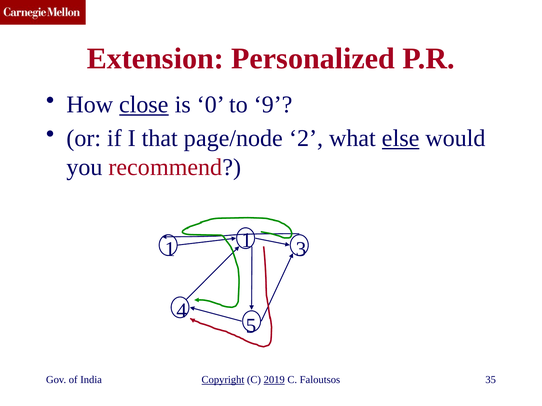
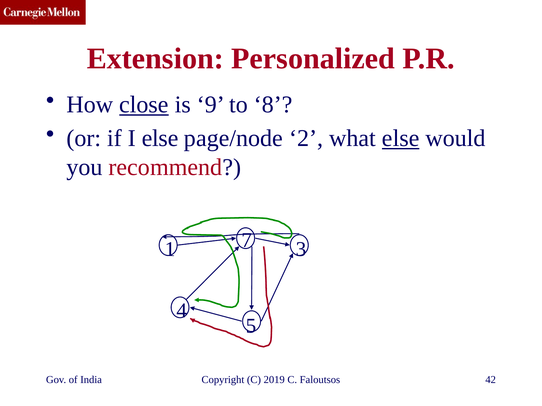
0: 0 -> 9
9: 9 -> 8
I that: that -> else
1 1: 1 -> 7
Copyright underline: present -> none
2019 underline: present -> none
35: 35 -> 42
